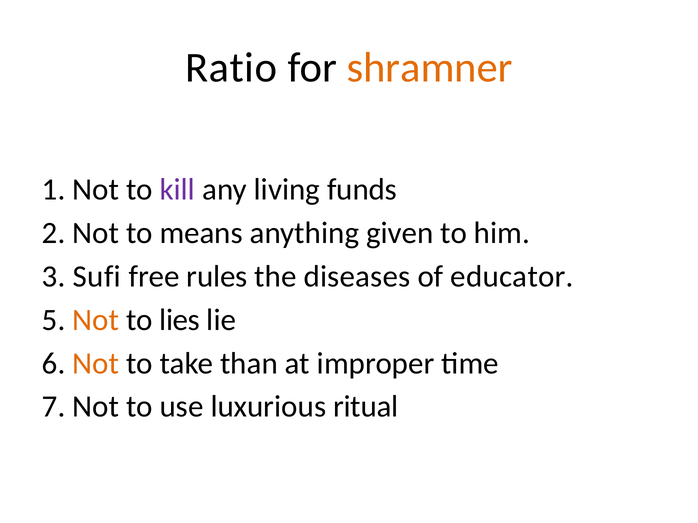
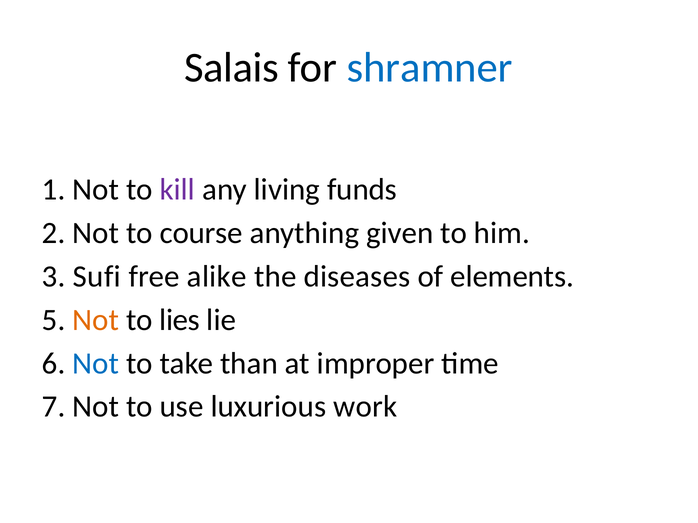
Ratio: Ratio -> Salais
shramner colour: orange -> blue
means: means -> course
rules: rules -> alike
educator: educator -> elements
Not at (96, 364) colour: orange -> blue
ritual: ritual -> work
